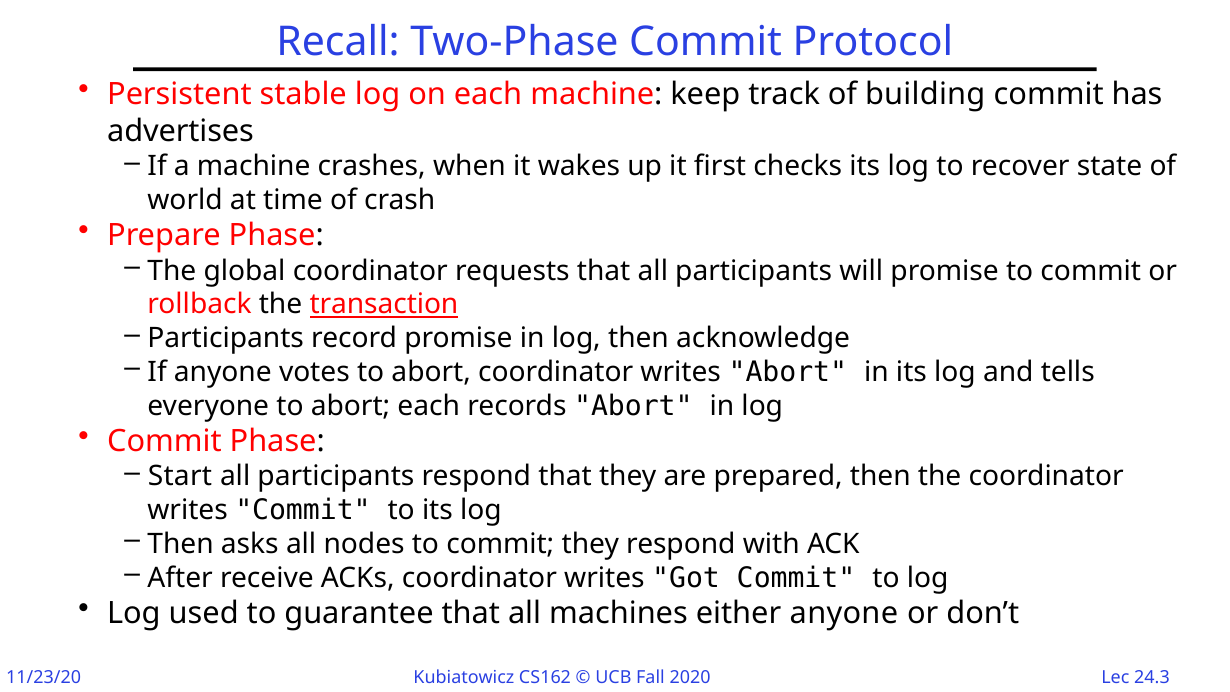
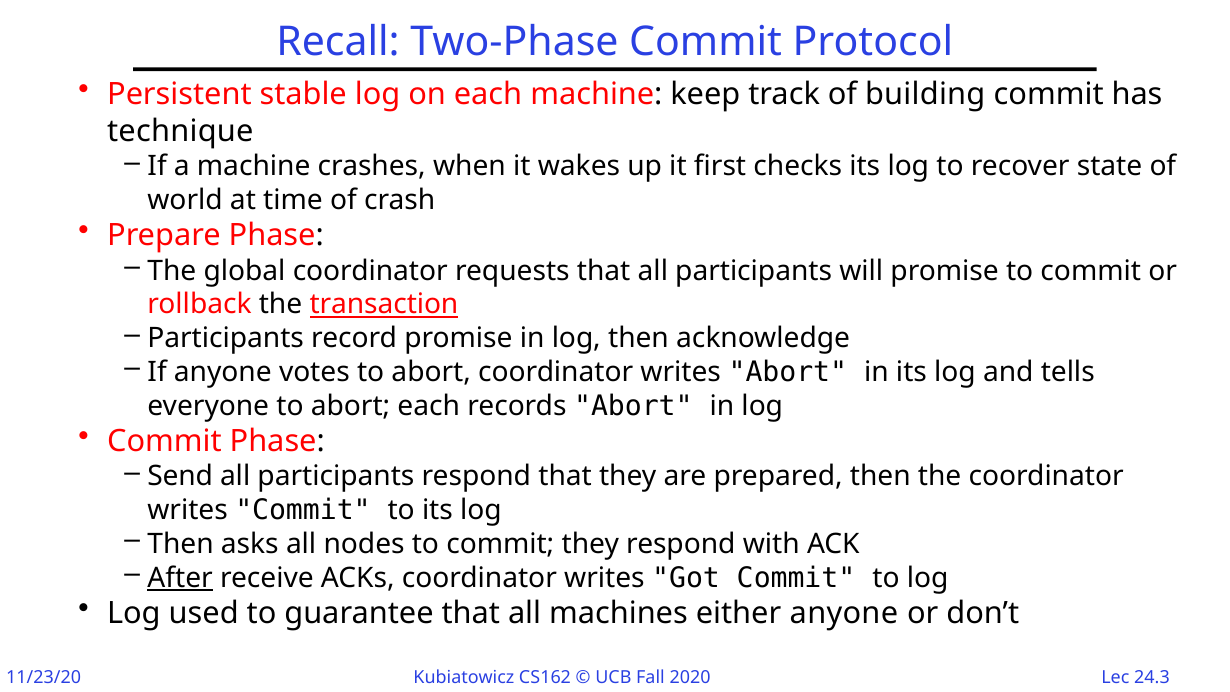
advertises: advertises -> technique
Start: Start -> Send
After underline: none -> present
